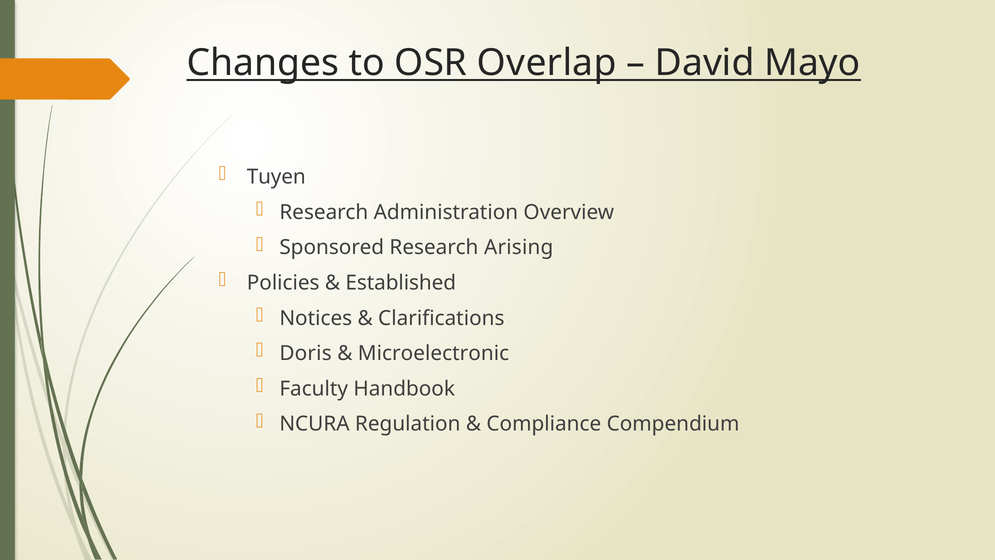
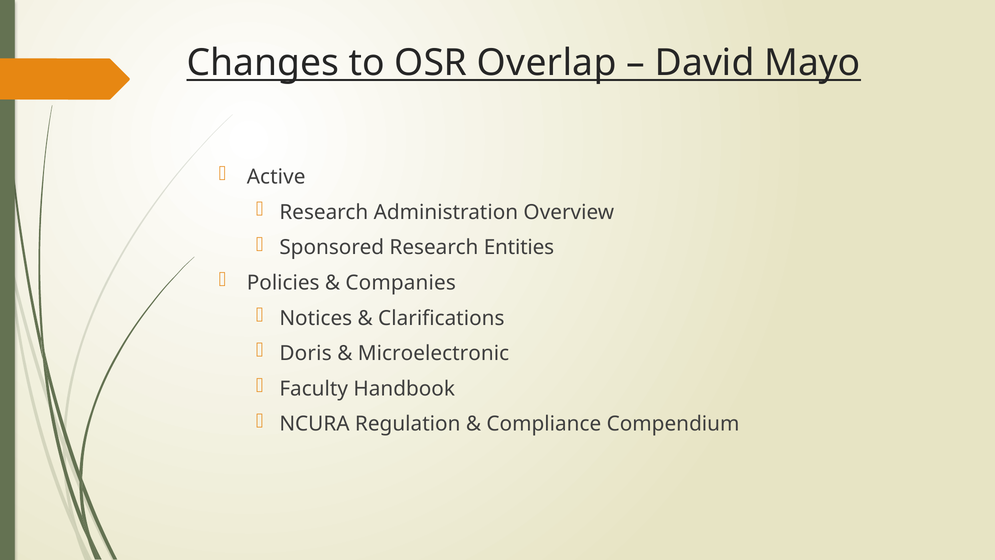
Tuyen: Tuyen -> Active
Arising: Arising -> Entities
Established: Established -> Companies
